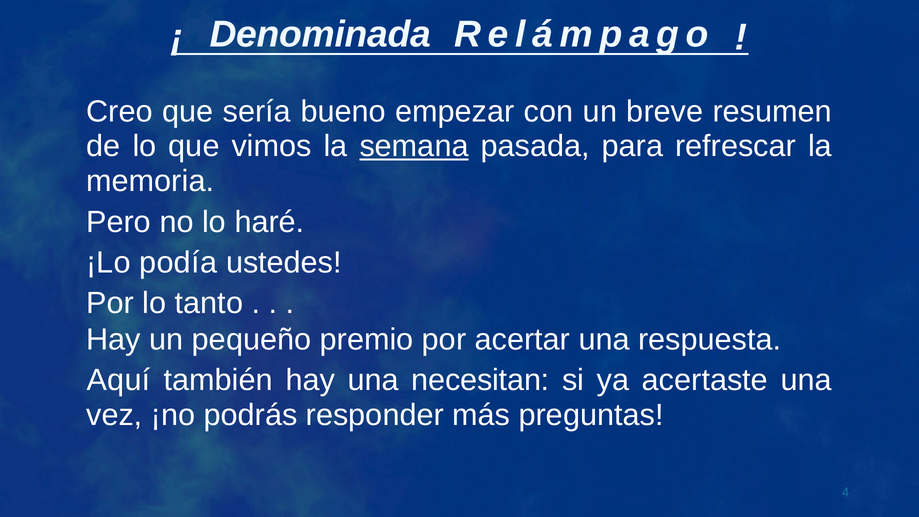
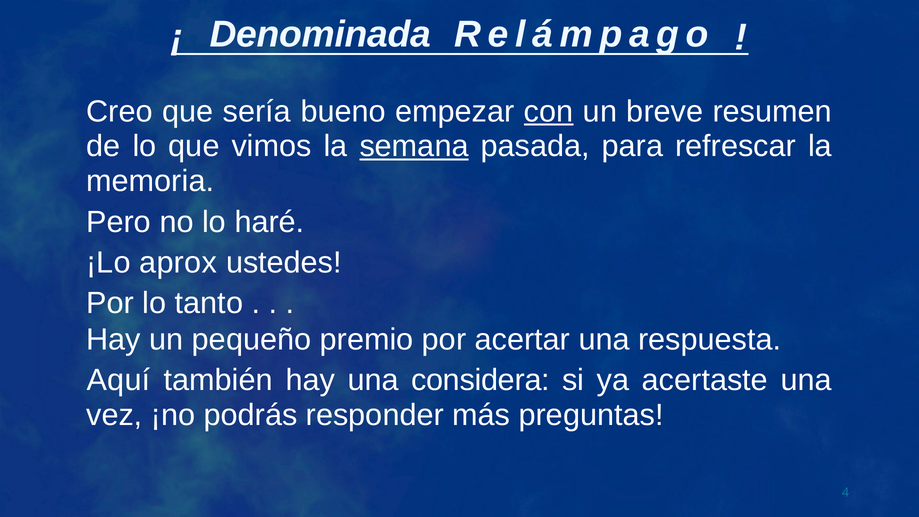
con underline: none -> present
podía: podía -> aprox
necesitan: necesitan -> considera
